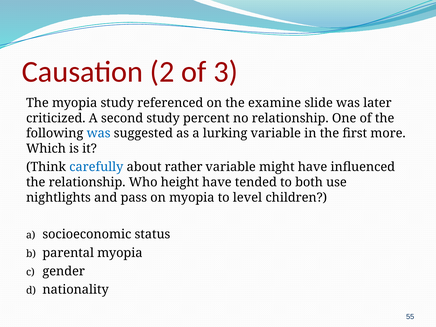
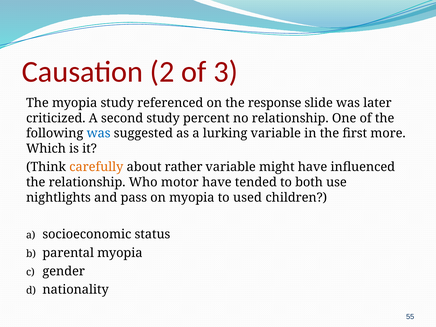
examine: examine -> response
carefully colour: blue -> orange
height: height -> motor
level: level -> used
